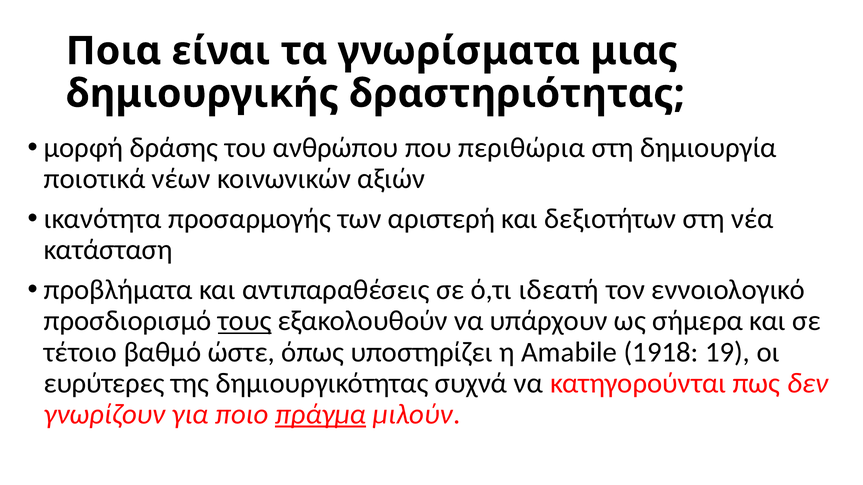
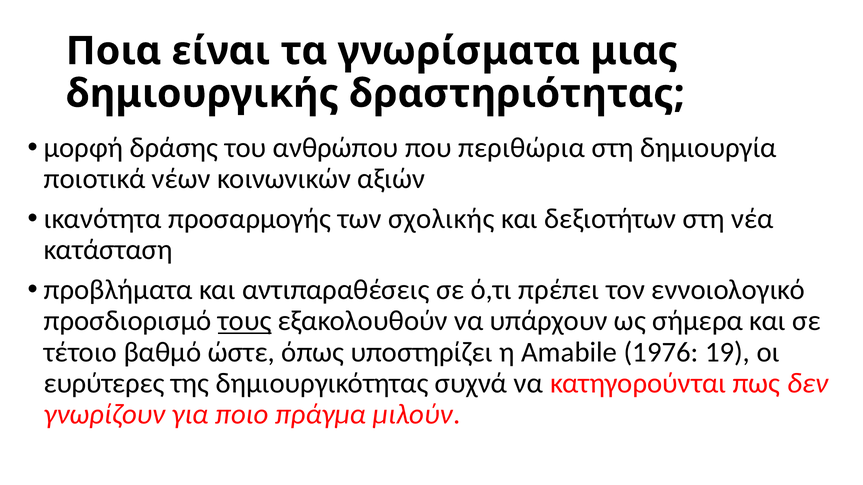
αριστερή: αριστερή -> σχολικής
ιδεατή: ιδεατή -> πρέπει
1918: 1918 -> 1976
πράγμα underline: present -> none
